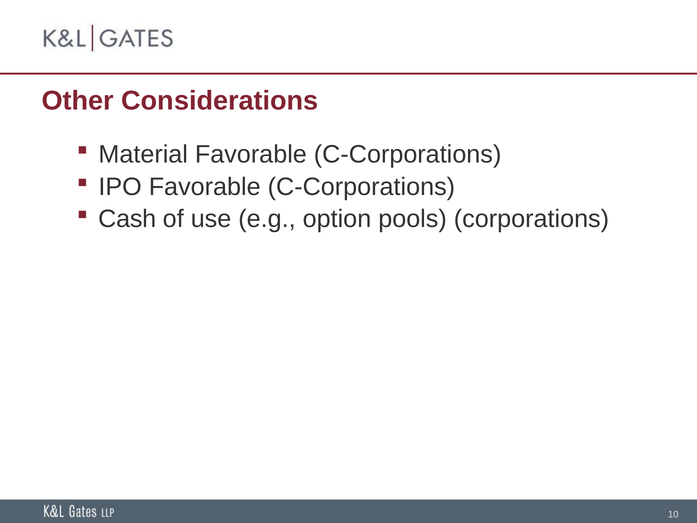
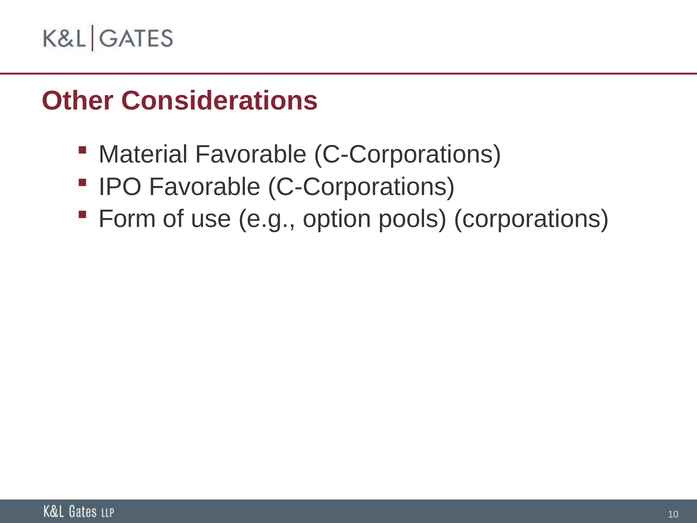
Cash: Cash -> Form
